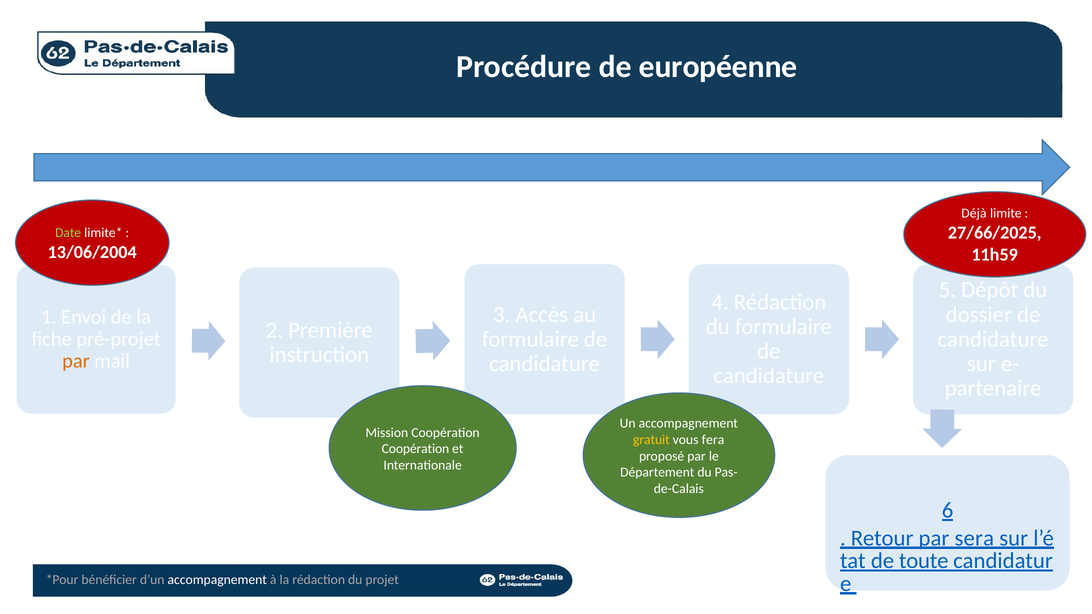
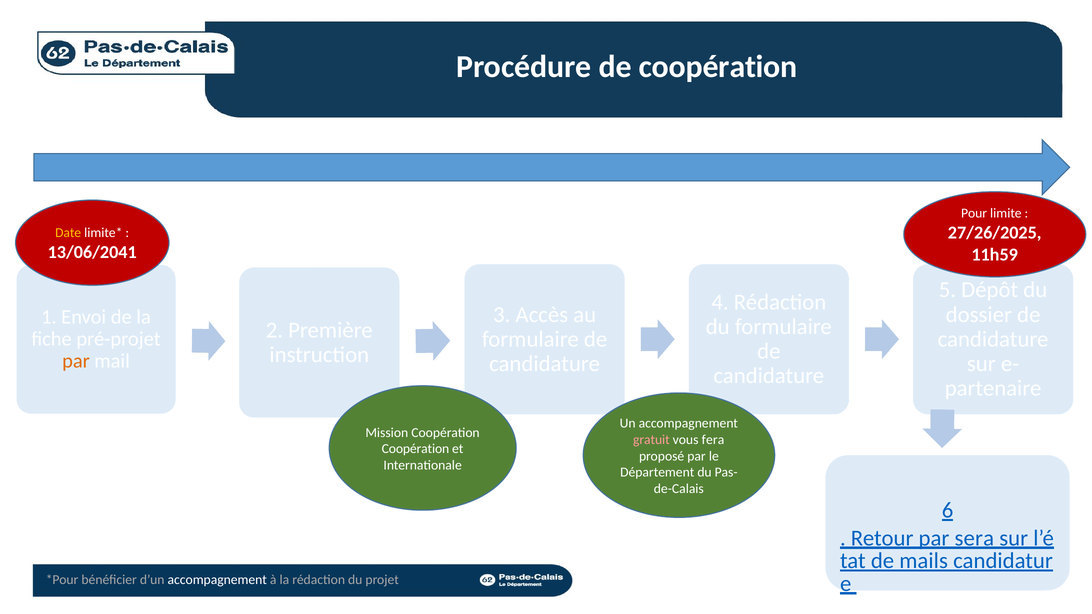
de européenne: européenne -> coopération
Déjà: Déjà -> Pour
27/66/2025: 27/66/2025 -> 27/26/2025
Date colour: light green -> yellow
13/06/2004: 13/06/2004 -> 13/06/2041
gratuit colour: yellow -> pink
toute: toute -> mails
